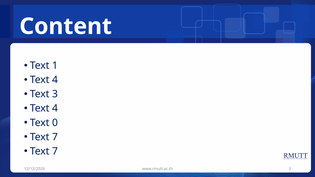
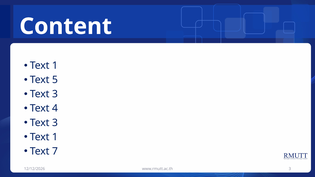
4 at (55, 80): 4 -> 5
0 at (55, 123): 0 -> 3
7 at (55, 137): 7 -> 1
